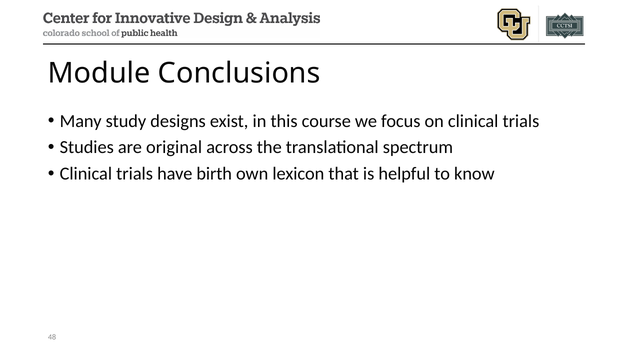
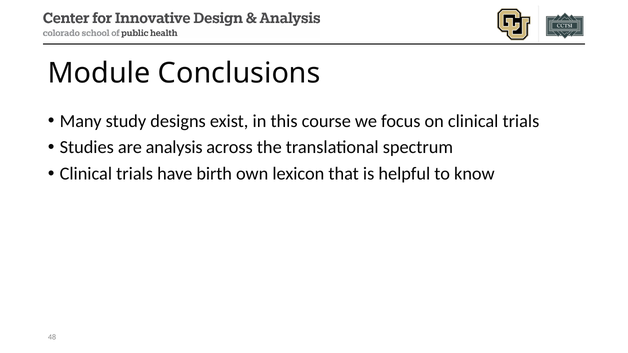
original: original -> analysis
